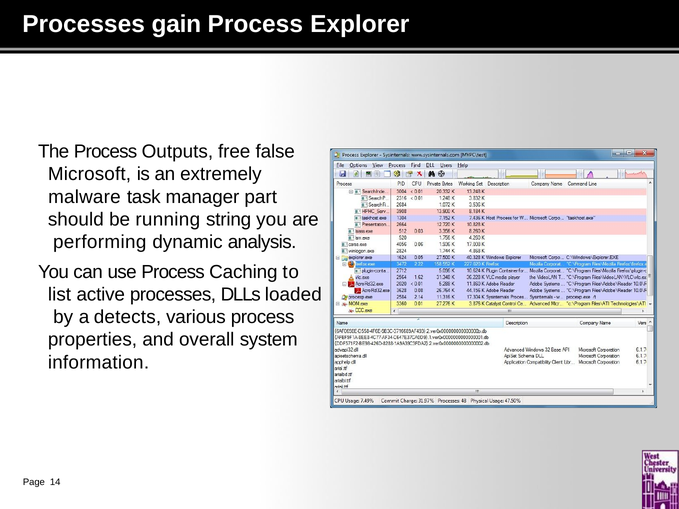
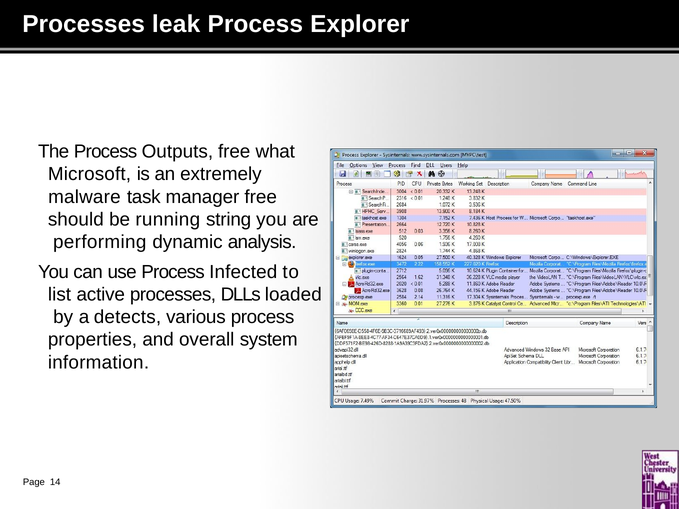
gain: gain -> leak
false: false -> what
manager part: part -> free
Caching: Caching -> Infected
